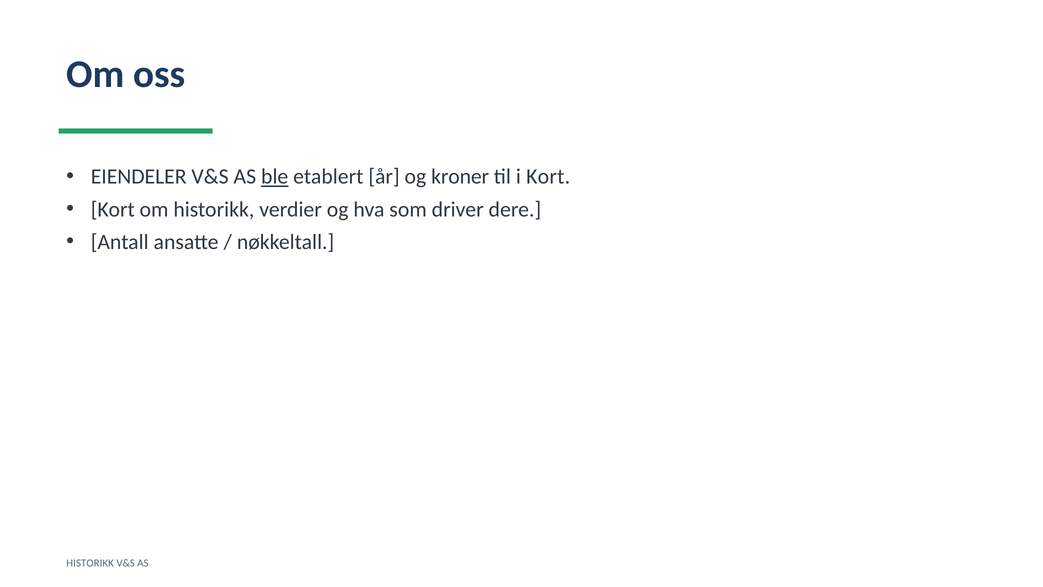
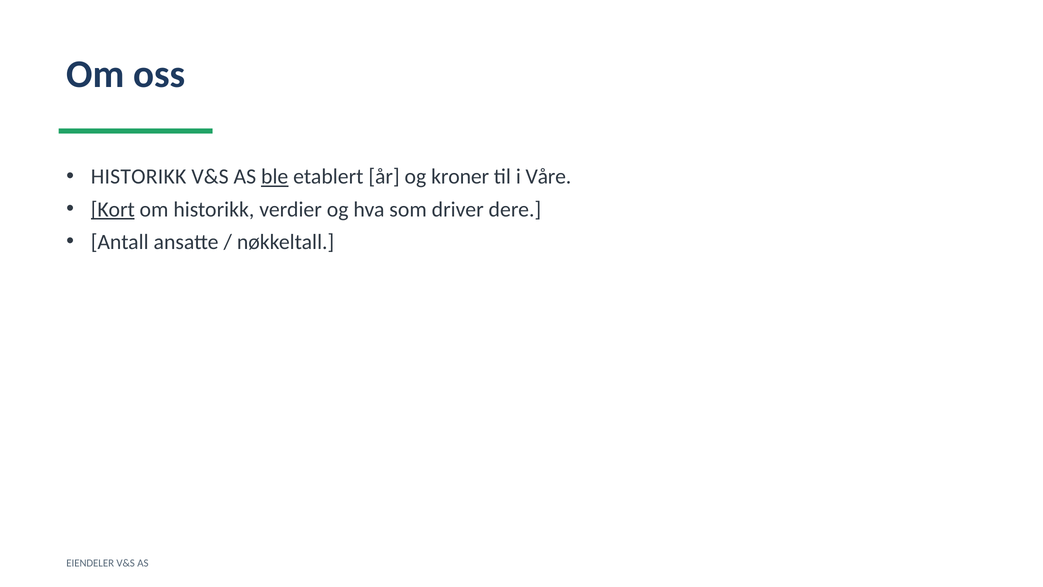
EIENDELER at (139, 177): EIENDELER -> HISTORIKK
i Kort: Kort -> Våre
Kort at (113, 209) underline: none -> present
HISTORIKK at (90, 563): HISTORIKK -> EIENDELER
